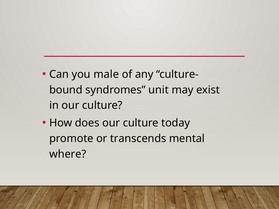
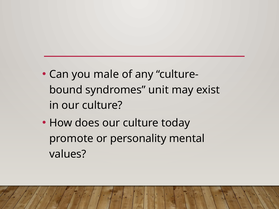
transcends: transcends -> personality
where: where -> values
